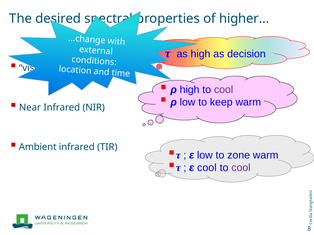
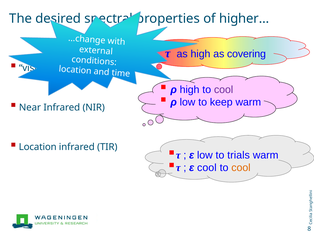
decision: decision -> covering
Ambient at (38, 147): Ambient -> Location
zone: zone -> trials
cool at (241, 168) colour: purple -> orange
